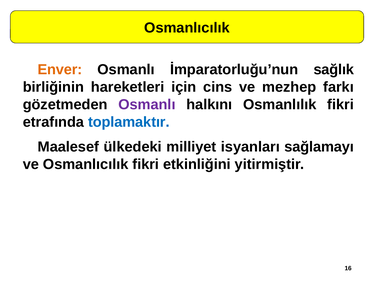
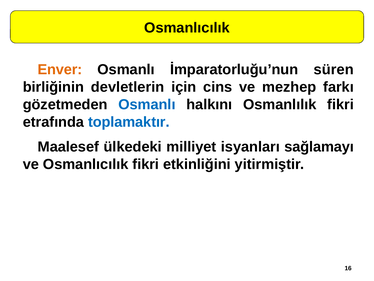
sağlık: sağlık -> süren
hareketleri: hareketleri -> devletlerin
Osmanlı at (147, 104) colour: purple -> blue
